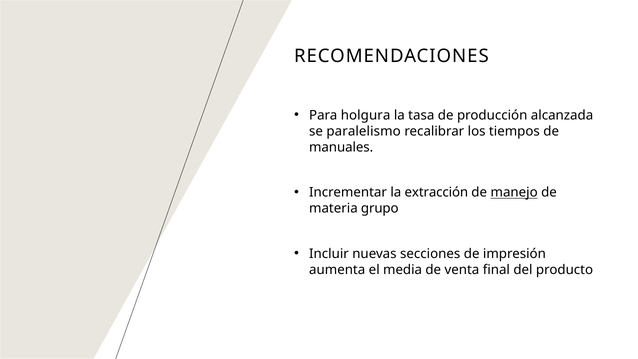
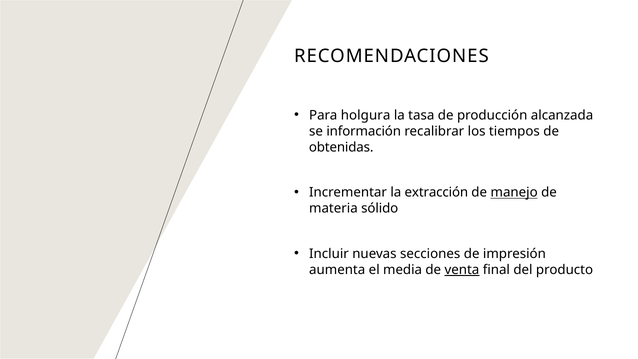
paralelismo: paralelismo -> información
manuales: manuales -> obtenidas
grupo: grupo -> sólido
venta underline: none -> present
